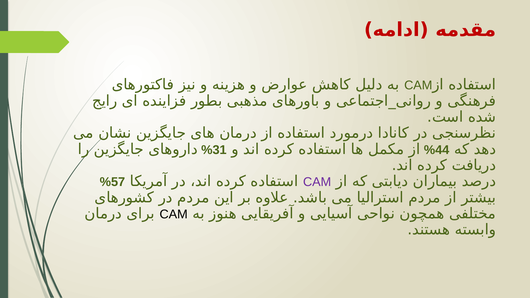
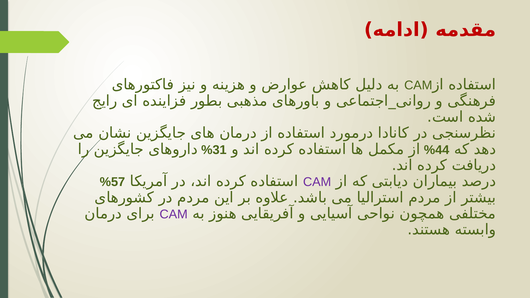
CAM at (174, 214) colour: black -> purple
